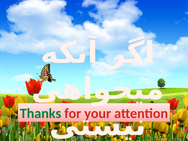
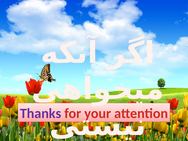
Thanks colour: green -> purple
